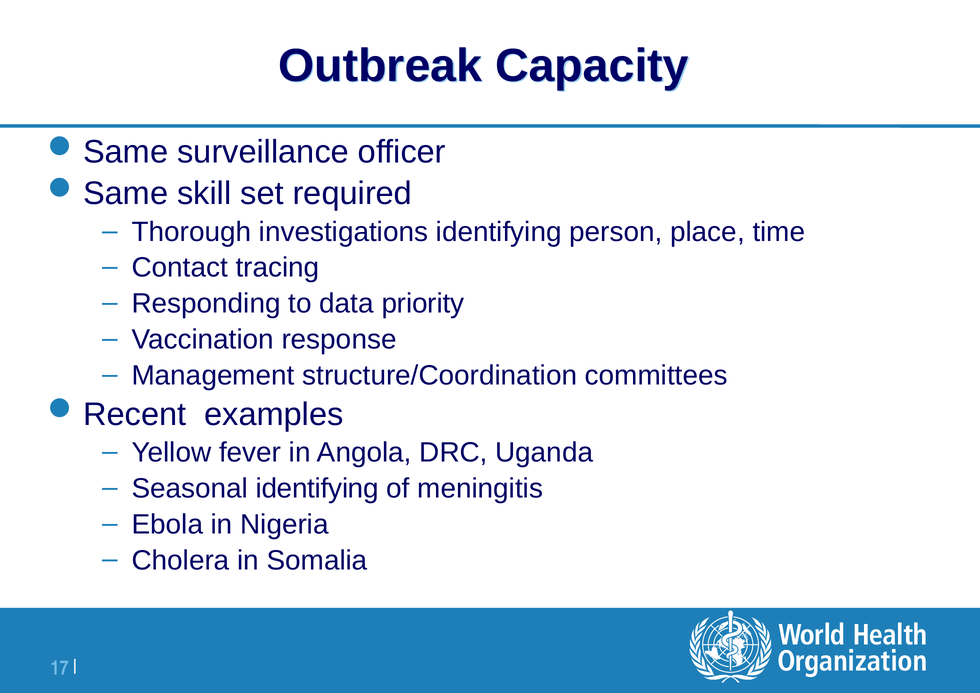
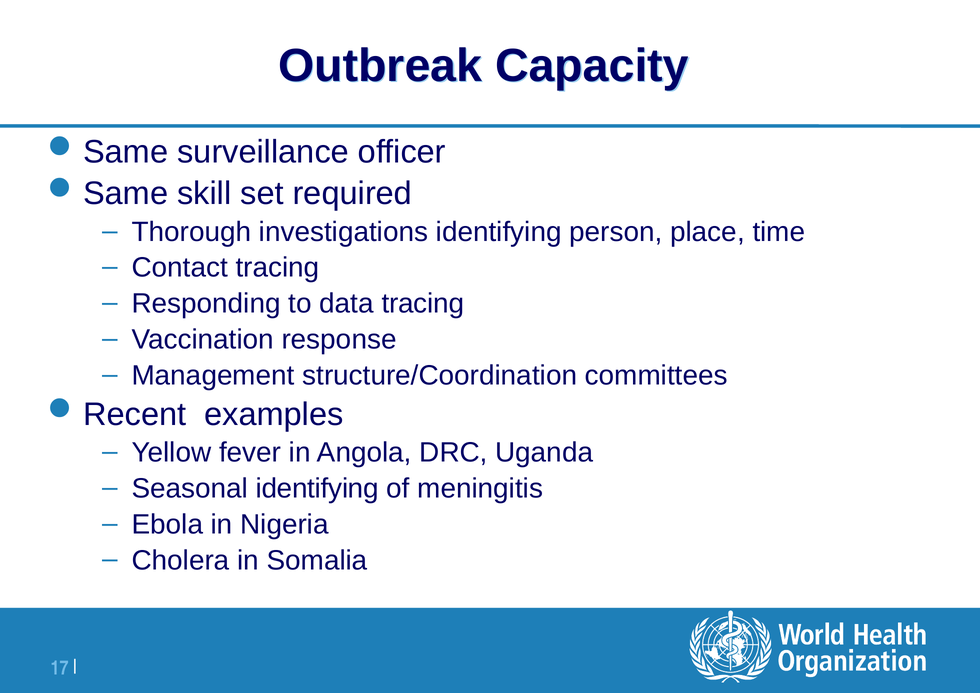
data priority: priority -> tracing
